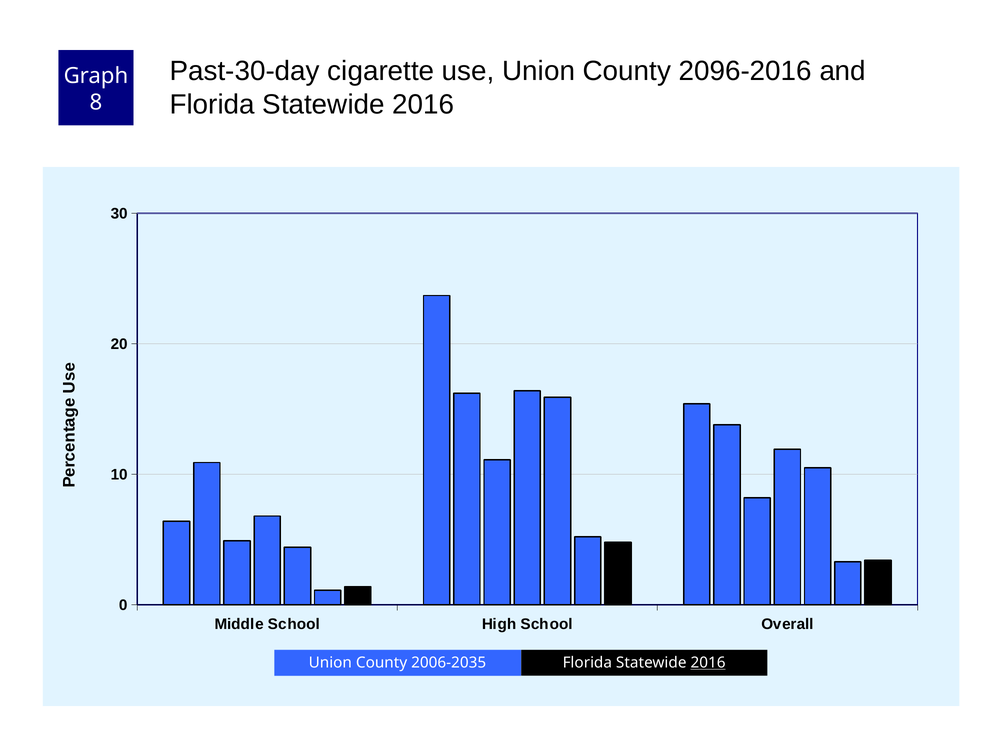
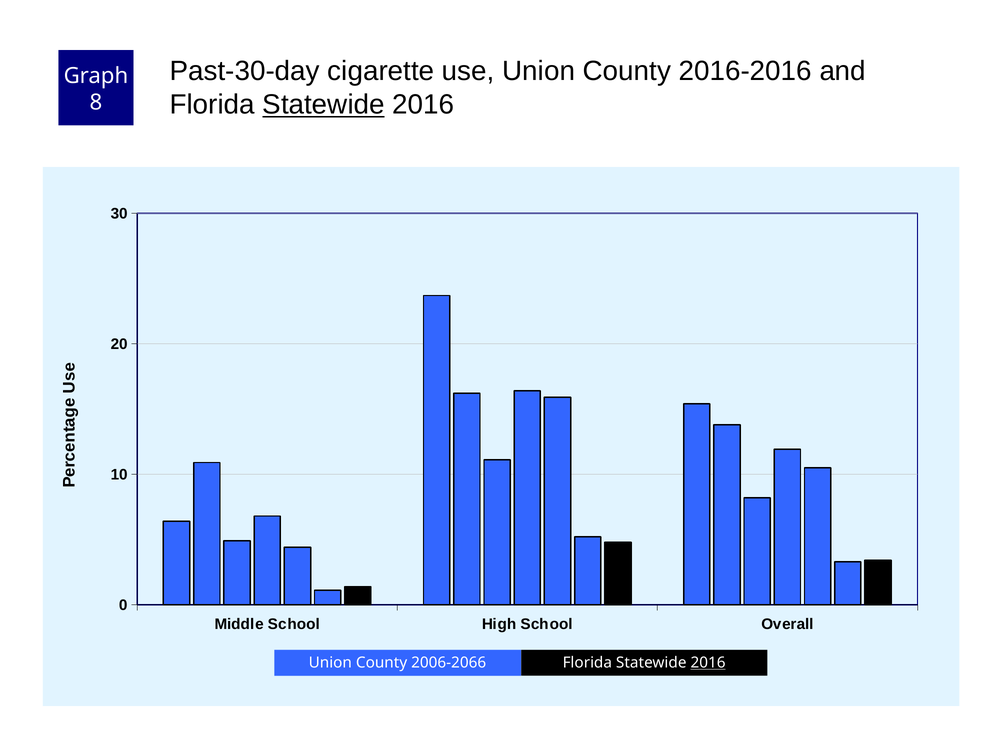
2096-2016: 2096-2016 -> 2016-2016
Statewide at (324, 105) underline: none -> present
2006-2035: 2006-2035 -> 2006-2066
